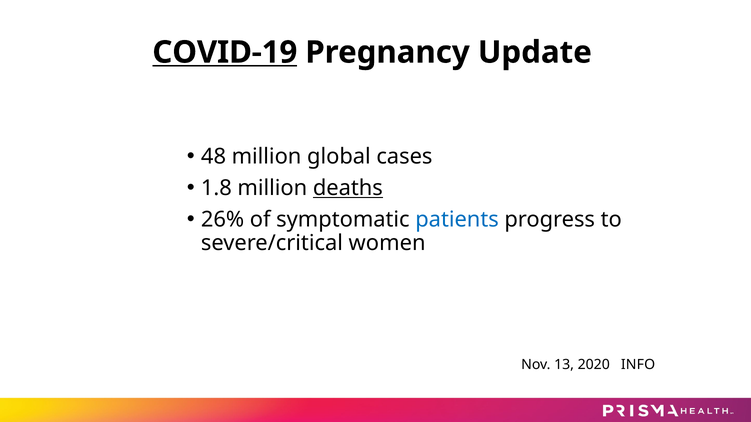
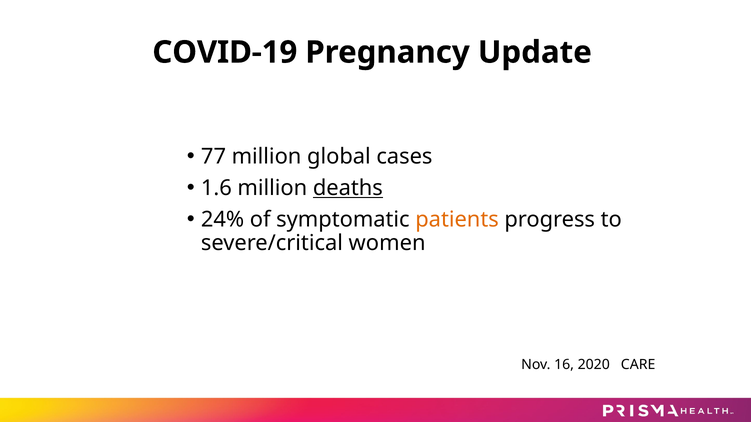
COVID-19 underline: present -> none
48: 48 -> 77
1.8: 1.8 -> 1.6
26%: 26% -> 24%
patients colour: blue -> orange
13: 13 -> 16
INFO: INFO -> CARE
